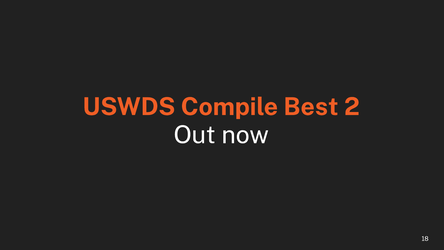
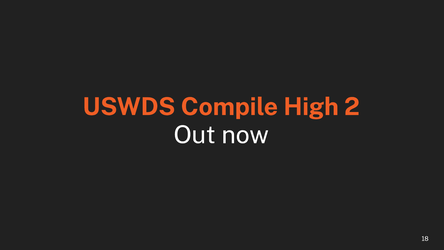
Best: Best -> High
